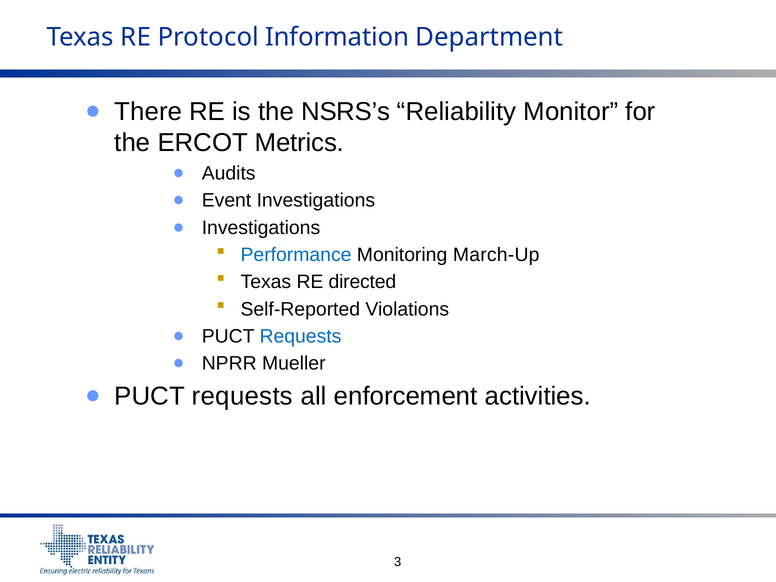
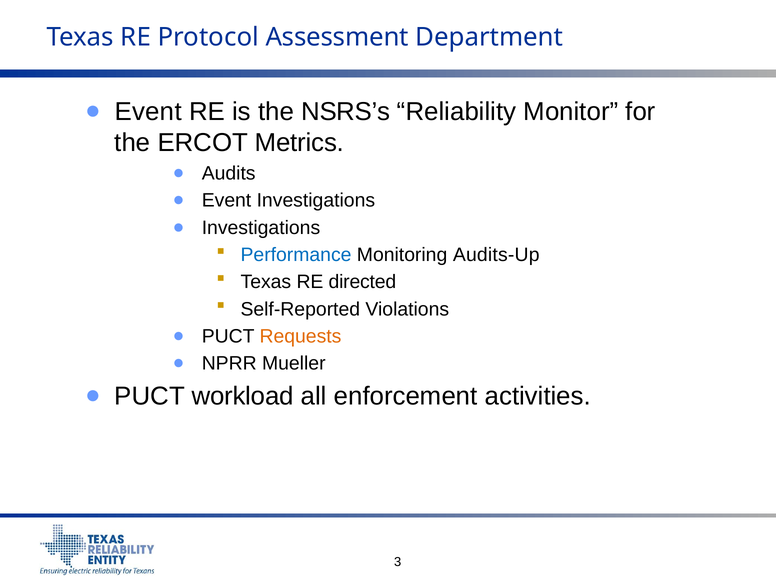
Information: Information -> Assessment
There at (148, 112): There -> Event
March-Up: March-Up -> Audits-Up
Requests at (300, 336) colour: blue -> orange
requests at (242, 396): requests -> workload
